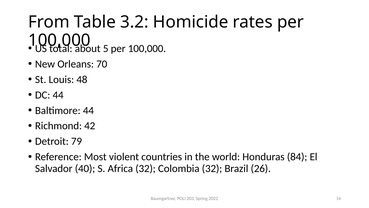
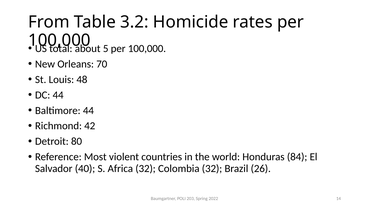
79: 79 -> 80
